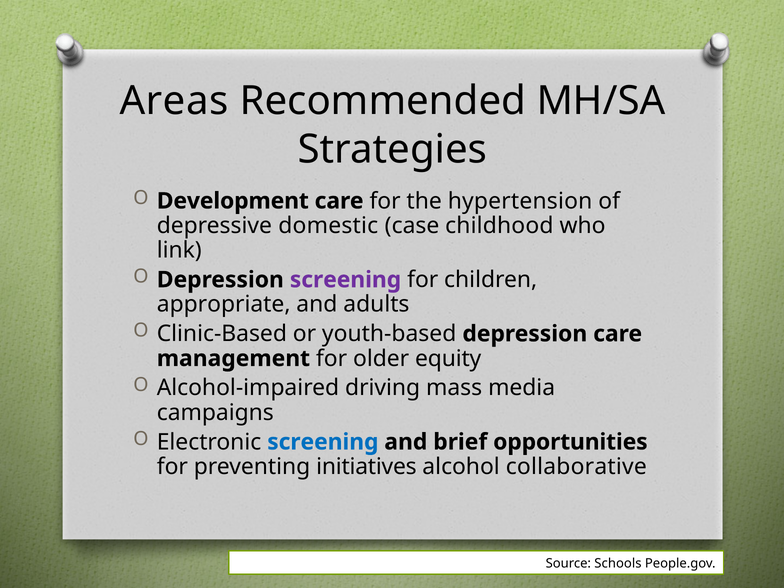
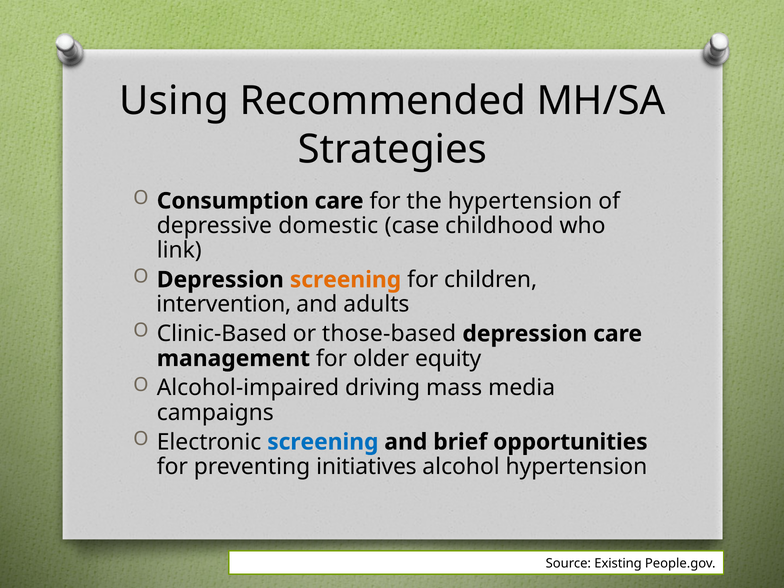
Areas: Areas -> Using
Development: Development -> Consumption
screening at (345, 280) colour: purple -> orange
appropriate: appropriate -> intervention
youth-based: youth-based -> those-based
alcohol collaborative: collaborative -> hypertension
Schools: Schools -> Existing
